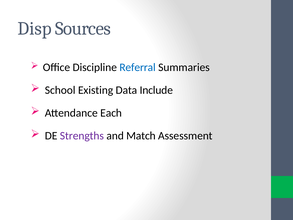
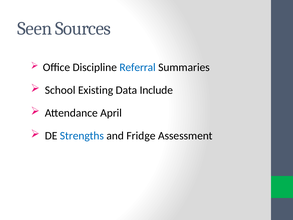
Disp: Disp -> Seen
Each: Each -> April
Strengths colour: purple -> blue
Match: Match -> Fridge
